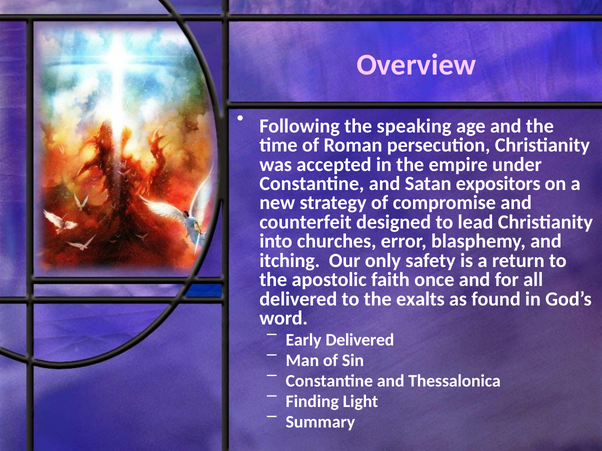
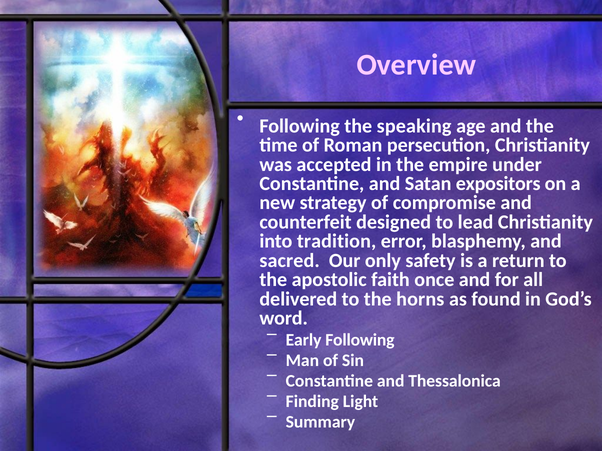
churches: churches -> tradition
itching: itching -> sacred
exalts: exalts -> horns
Early Delivered: Delivered -> Following
